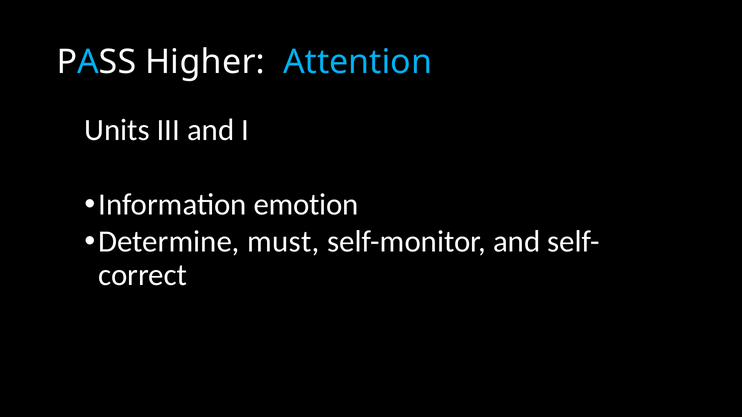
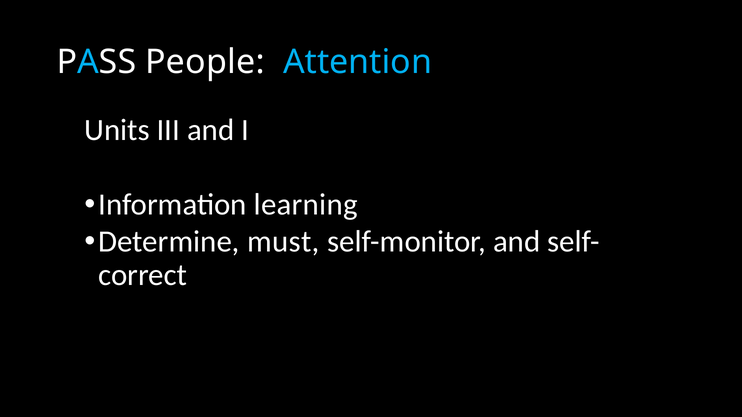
Higher: Higher -> People
emotion: emotion -> learning
